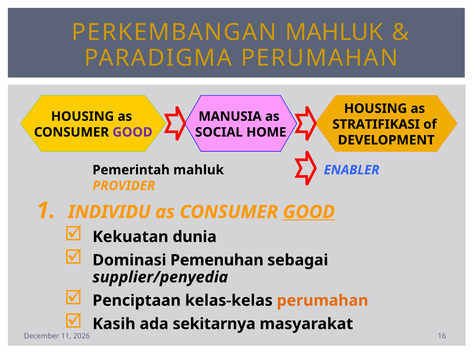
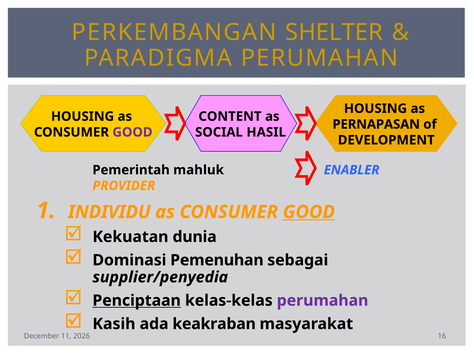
PERKEMBANGAN MAHLUK: MAHLUK -> SHELTER
MANUSIA: MANUSIA -> CONTENT
STRATIFIKASI: STRATIFIKASI -> PERNAPASAN
HOME: HOME -> HASIL
Penciptaan underline: none -> present
perumahan at (323, 301) colour: orange -> purple
sekitarnya: sekitarnya -> keakraban
